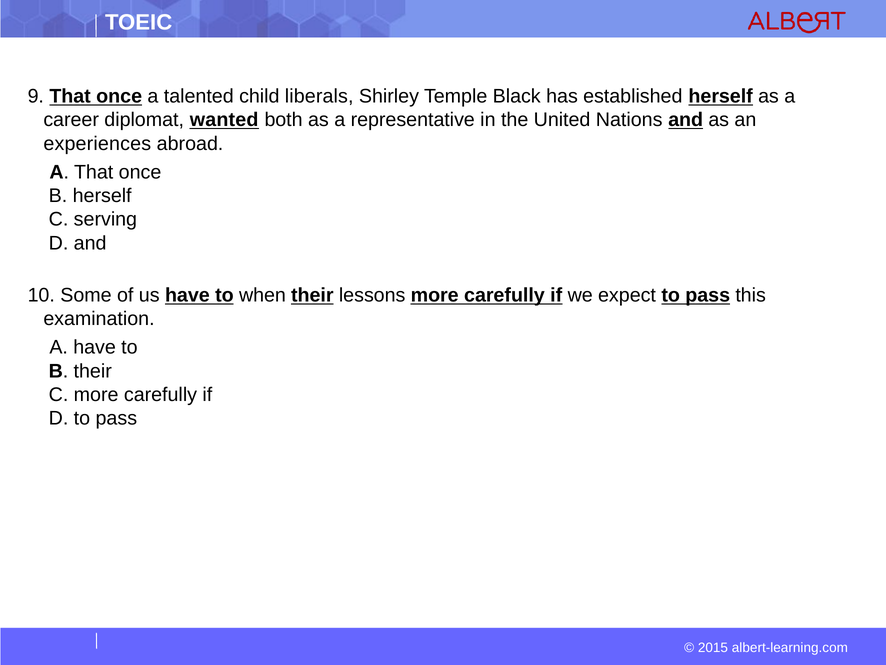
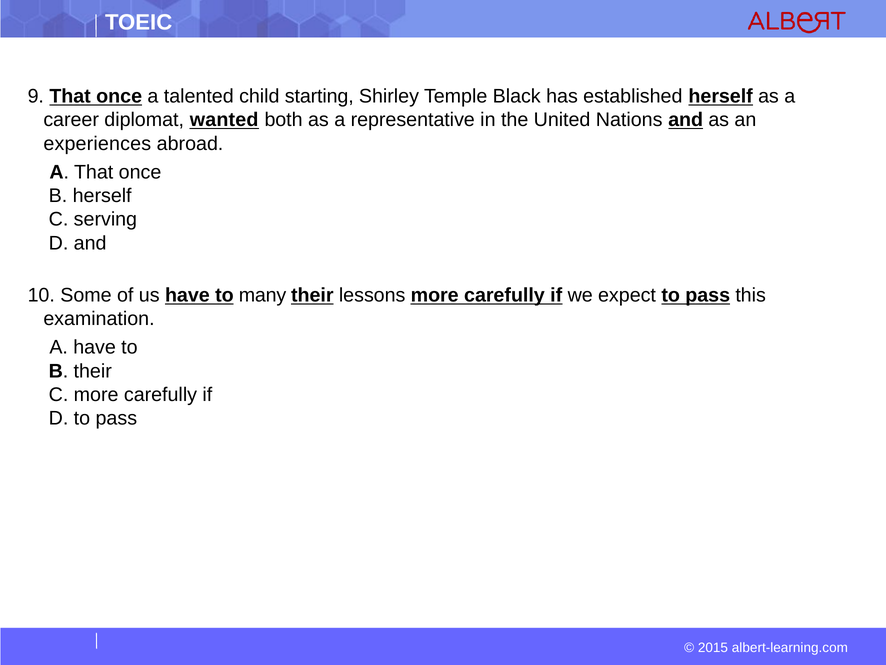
liberals: liberals -> starting
when: when -> many
